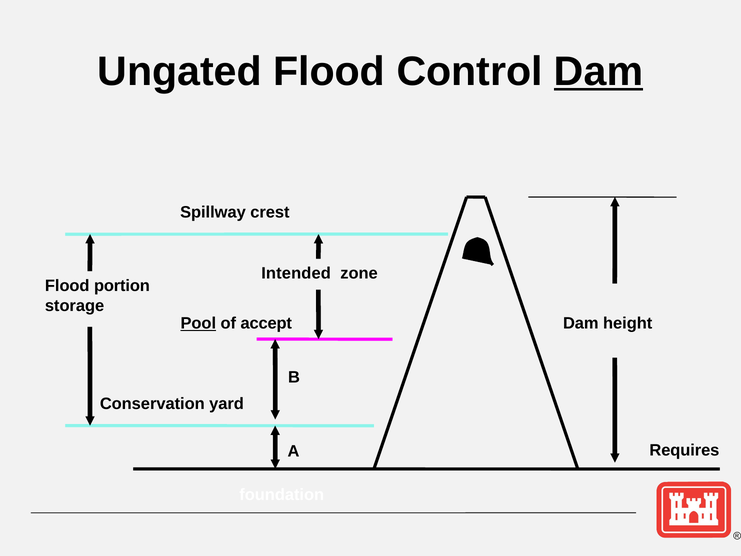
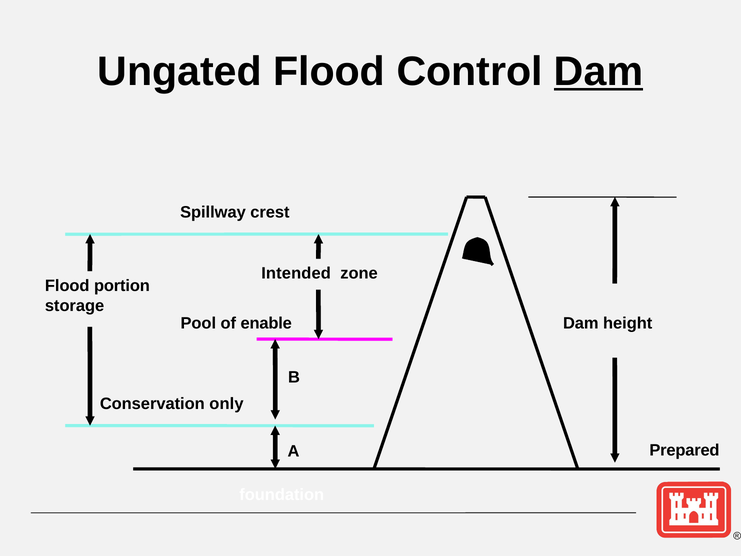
Pool underline: present -> none
accept: accept -> enable
yard: yard -> only
Requires: Requires -> Prepared
